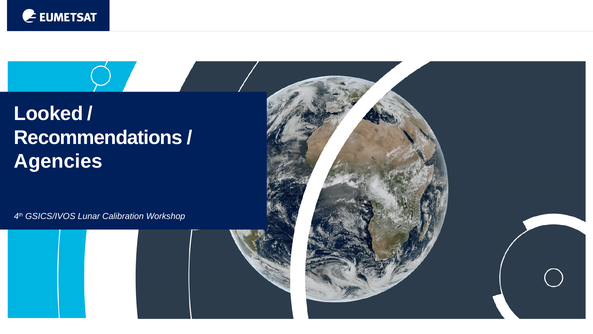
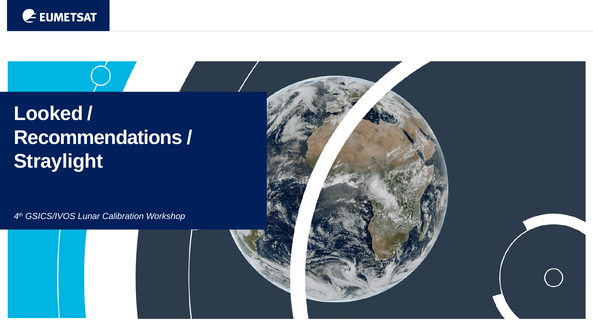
Agencies: Agencies -> Straylight
